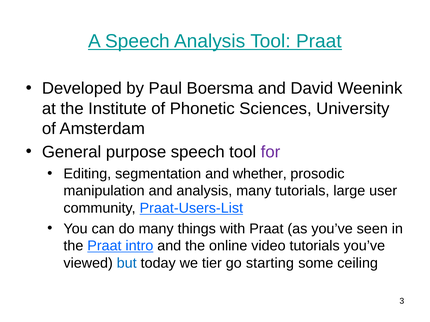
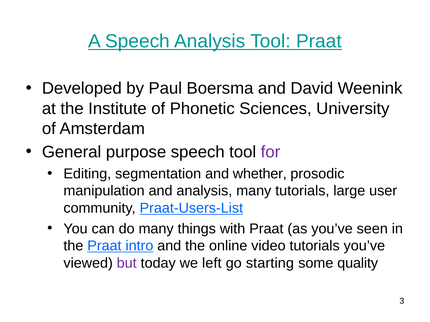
but colour: blue -> purple
tier: tier -> left
ceiling: ceiling -> quality
